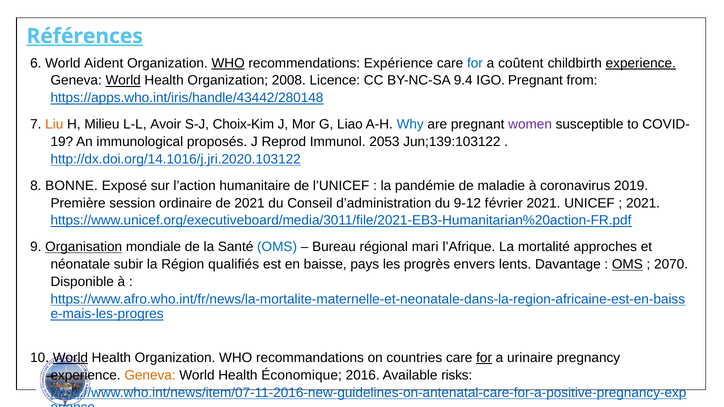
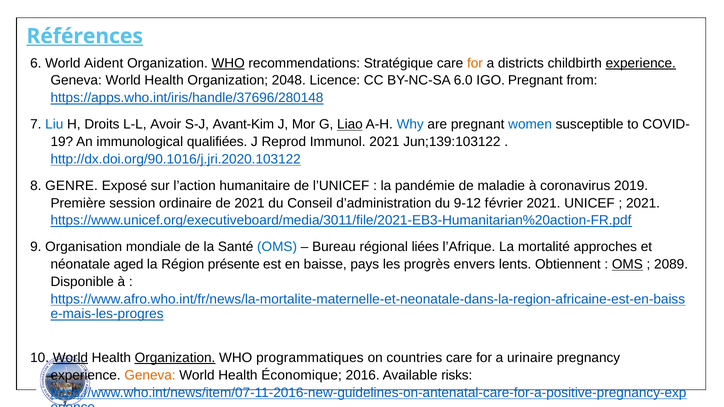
Expérience: Expérience -> Stratégique
for at (475, 63) colour: blue -> orange
coûtent: coûtent -> districts
World at (123, 81) underline: present -> none
2008: 2008 -> 2048
9.4: 9.4 -> 6.0
https://apps.who.int/iris/handle/43442/280148: https://apps.who.int/iris/handle/43442/280148 -> https://apps.who.int/iris/handle/37696/280148
Liu colour: orange -> blue
Milieu: Milieu -> Droits
Choix-Kim: Choix-Kim -> Avant-Kim
Liao underline: none -> present
women colour: purple -> blue
proposés: proposés -> qualifiées
Immunol 2053: 2053 -> 2021
http://dx.doi.org/14.1016/j.jri.2020.103122: http://dx.doi.org/14.1016/j.jri.2020.103122 -> http://dx.doi.org/90.1016/j.jri.2020.103122
BONNE: BONNE -> GENRE
Organisation underline: present -> none
mari: mari -> liées
subir: subir -> aged
qualifiés: qualifiés -> présente
Davantage: Davantage -> Obtiennent
2070: 2070 -> 2089
Organization at (175, 358) underline: none -> present
recommandations: recommandations -> programmatiques
for at (484, 358) underline: present -> none
